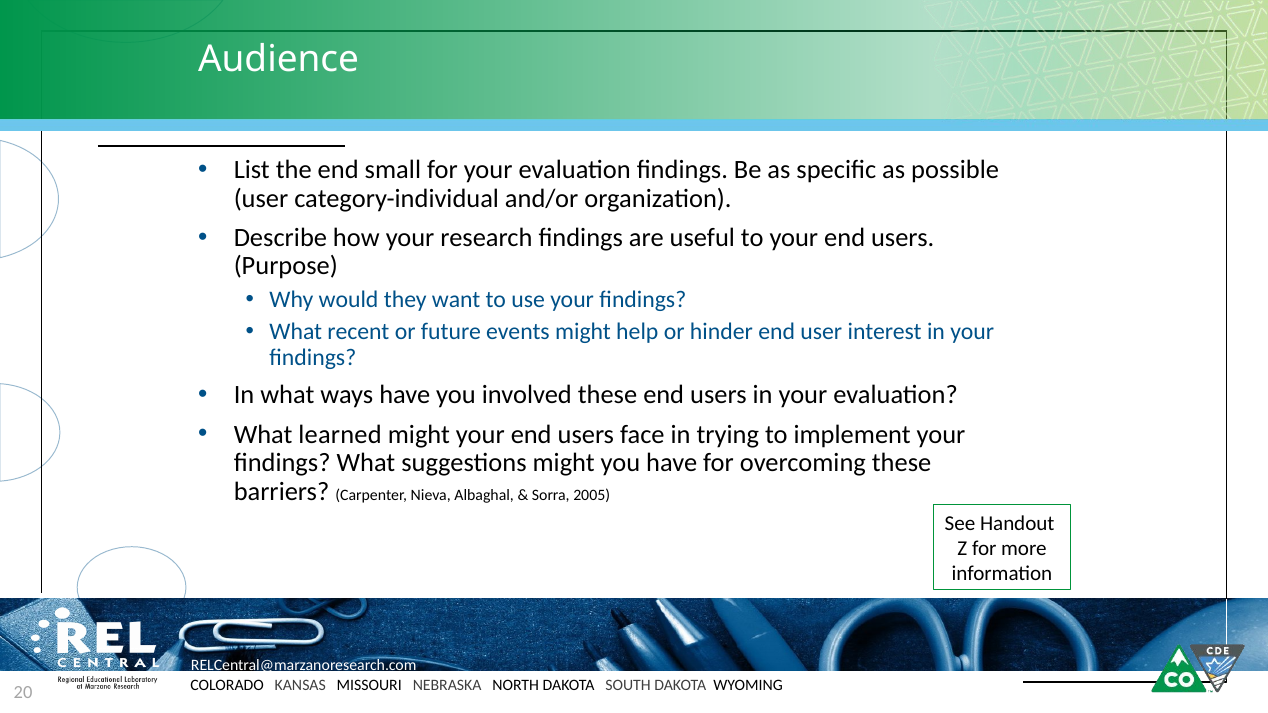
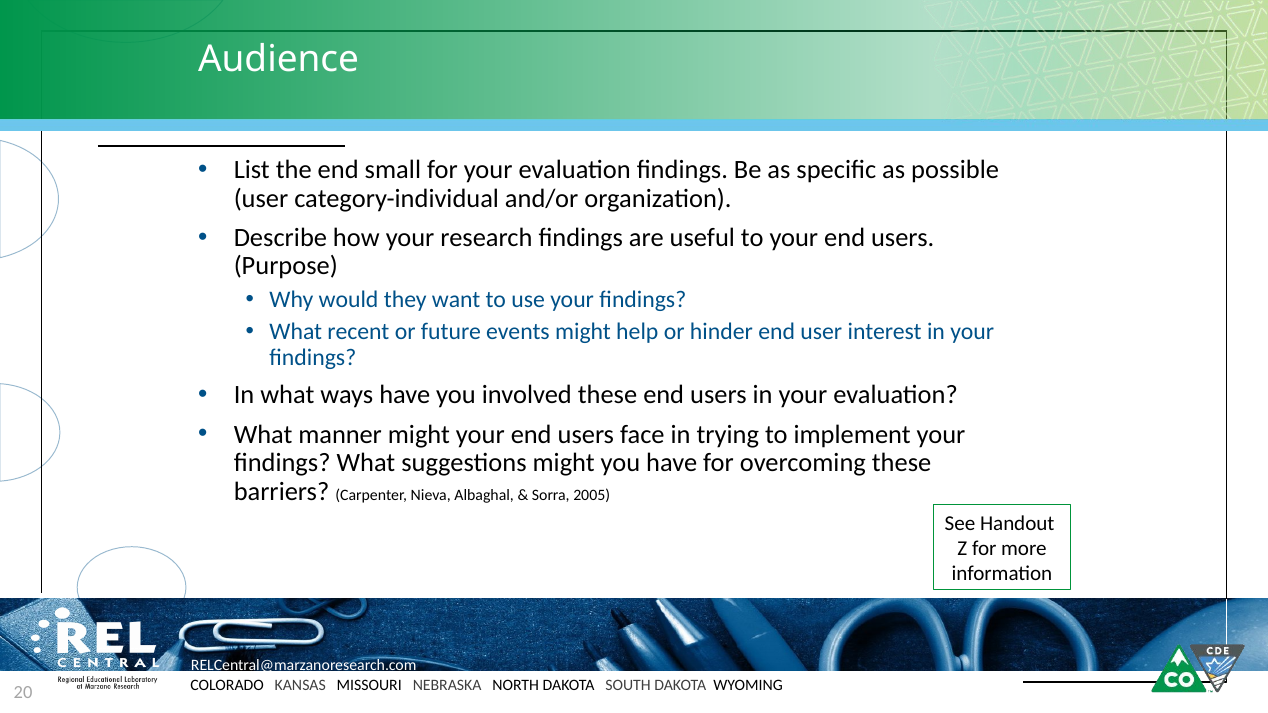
learned: learned -> manner
